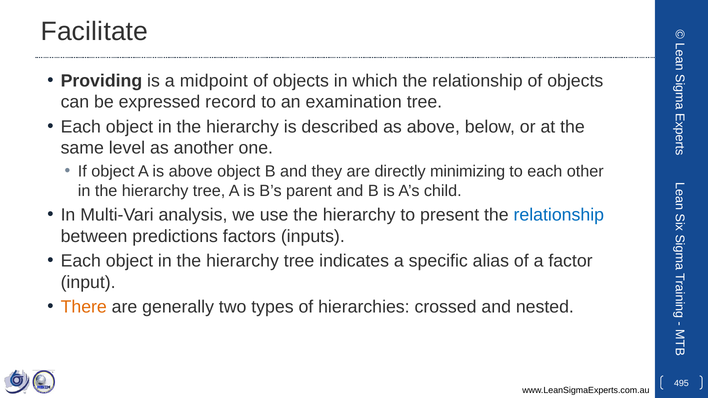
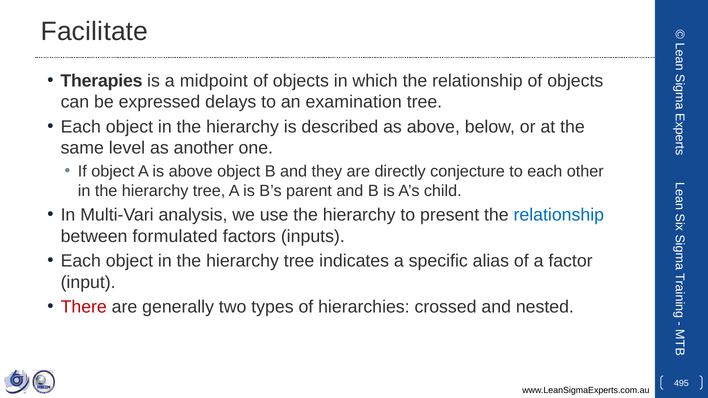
Providing: Providing -> Therapies
record: record -> delays
minimizing: minimizing -> conjecture
predictions: predictions -> formulated
There colour: orange -> red
